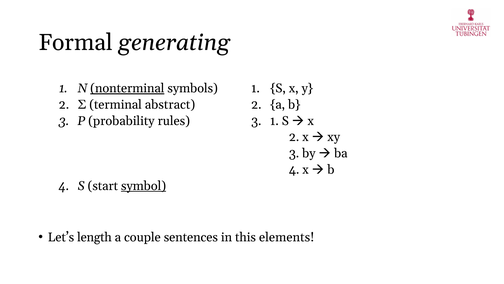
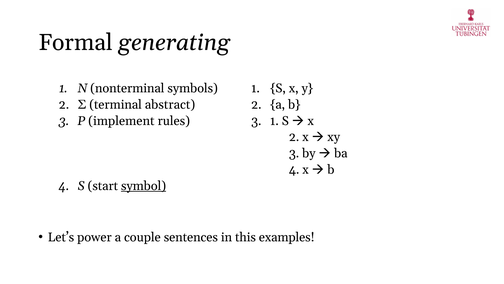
nonterminal underline: present -> none
probability: probability -> implement
length: length -> power
elements: elements -> examples
